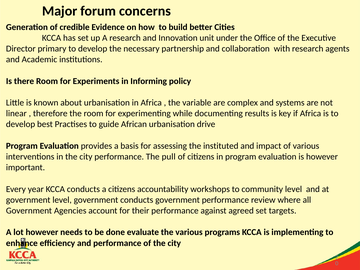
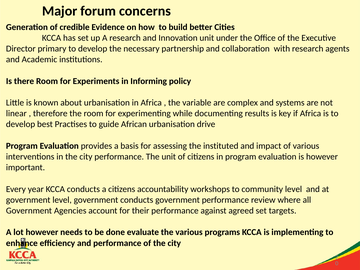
The pull: pull -> unit
